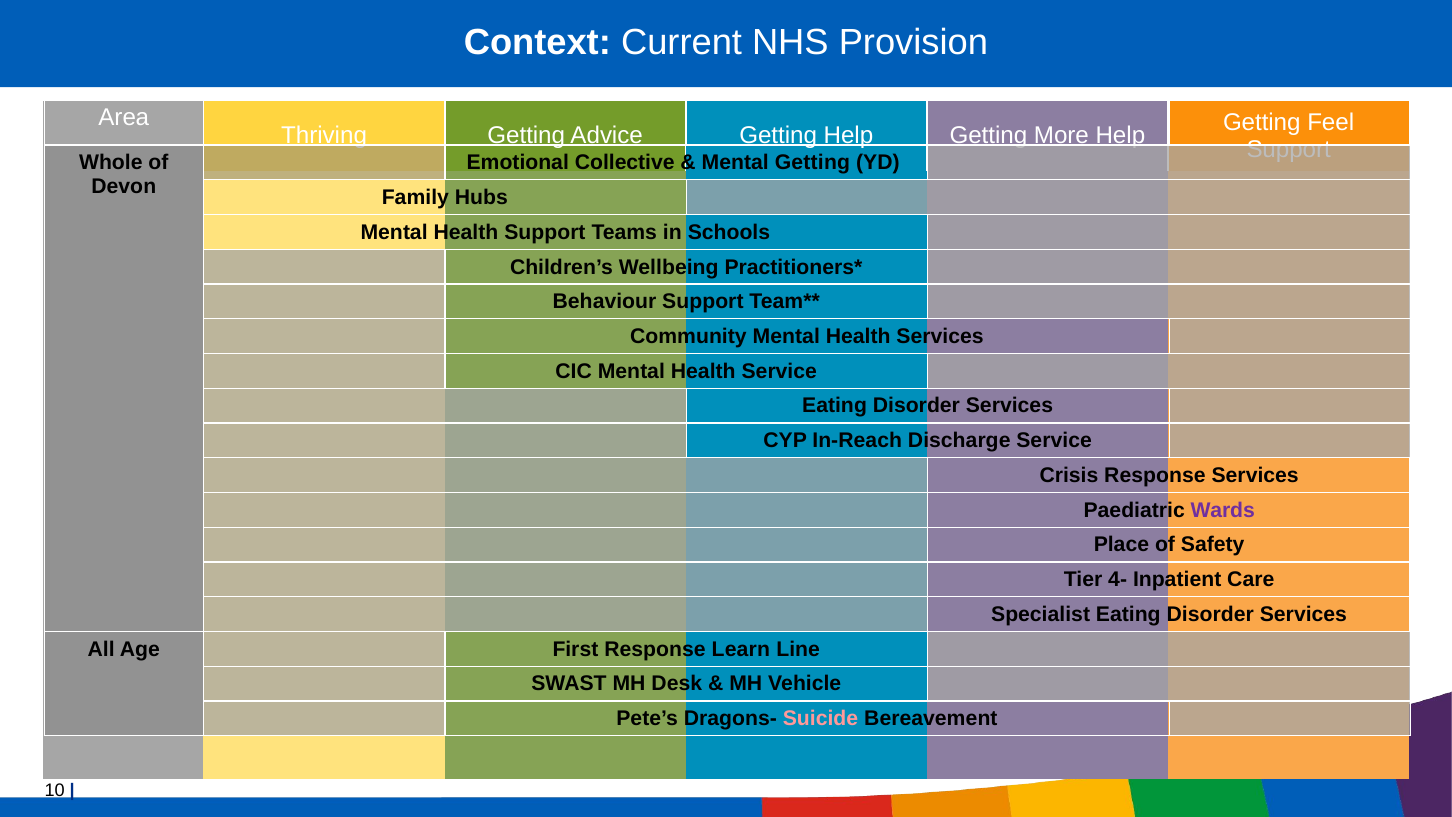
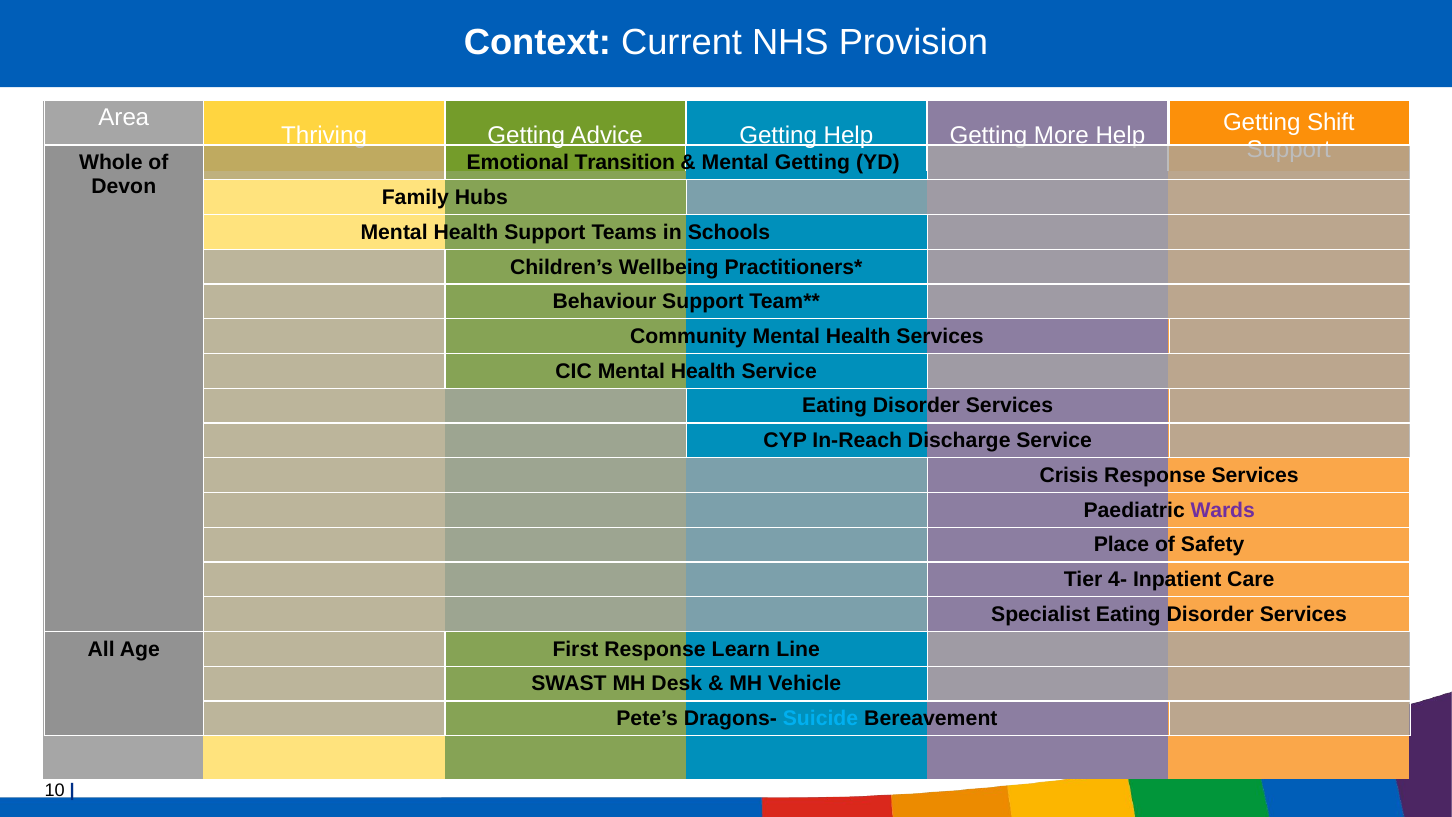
Feel: Feel -> Shift
Collective: Collective -> Transition
Suicide colour: pink -> light blue
